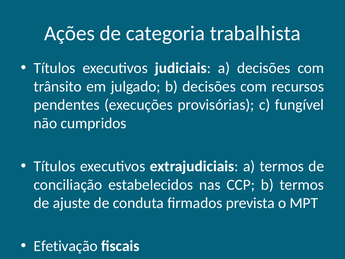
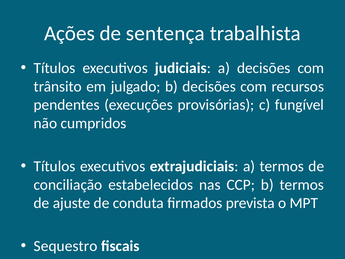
categoria: categoria -> sentença
Efetivação: Efetivação -> Sequestro
